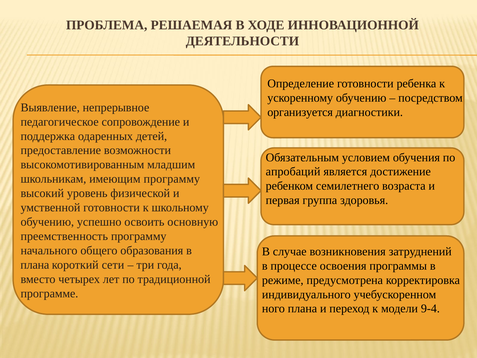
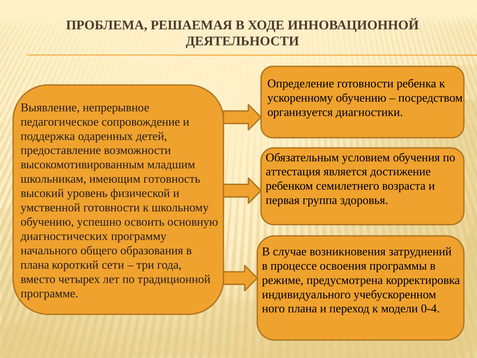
апробаций: апробаций -> аттестация
имеющим программу: программу -> готовность
преемственность: преемственность -> диагностических
9-4: 9-4 -> 0-4
